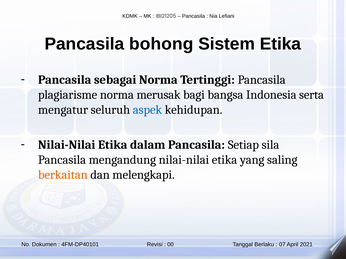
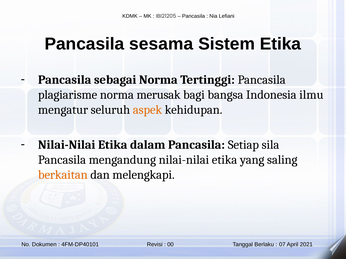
bohong: bohong -> sesama
serta: serta -> ilmu
aspek colour: blue -> orange
